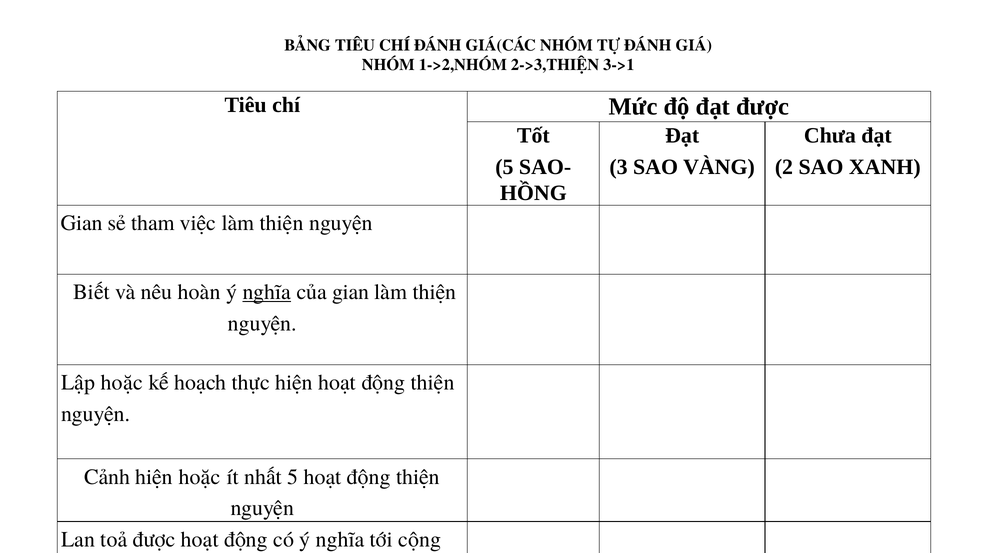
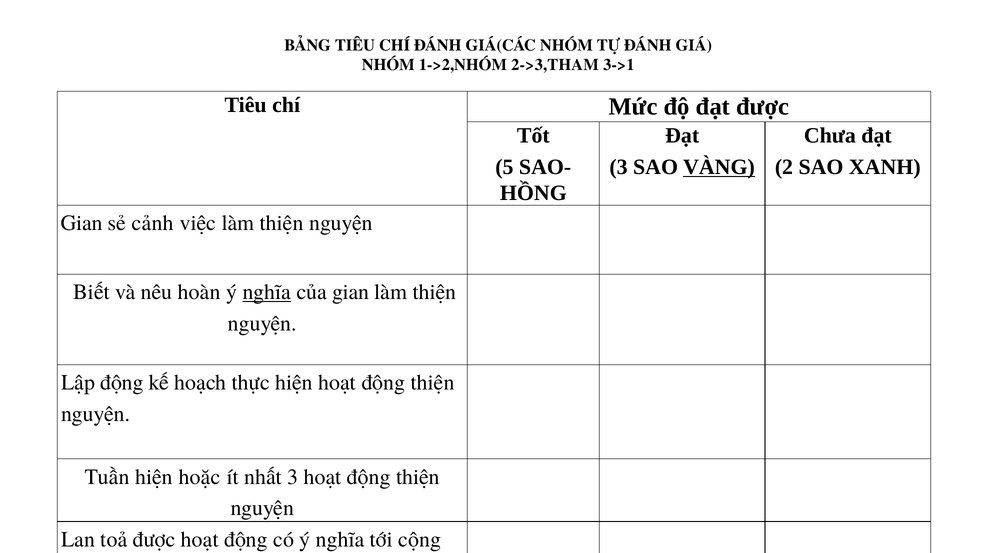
2->3,THIỆN: 2->3,THIỆN -> 2->3,THAM
VÀNG underline: none -> present
tham: tham -> cảnh
Lập hoặc: hoặc -> động
Cảnh: Cảnh -> Tuần
nhất 5: 5 -> 3
